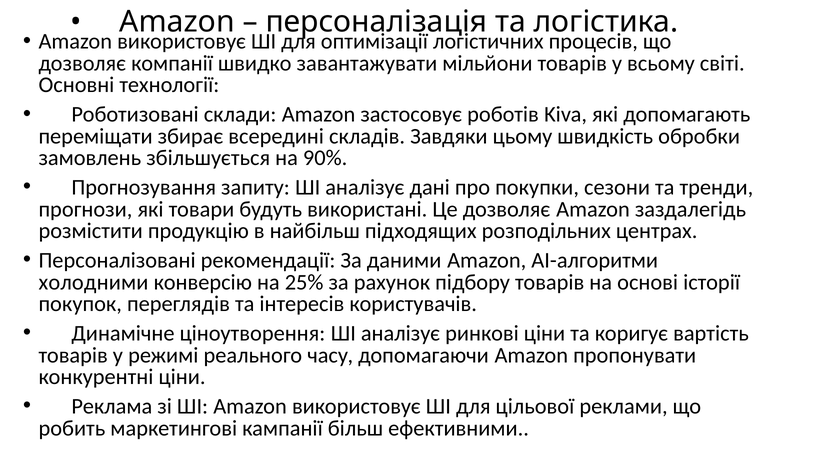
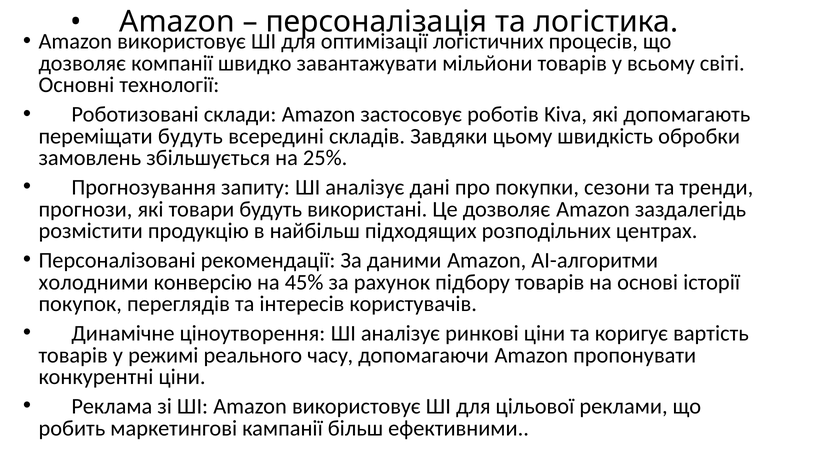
переміщати збирає: збирає -> будуть
90%: 90% -> 25%
25%: 25% -> 45%
